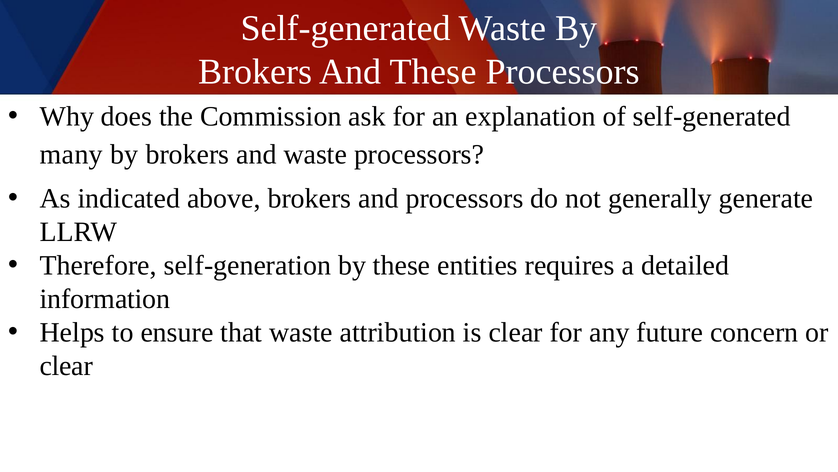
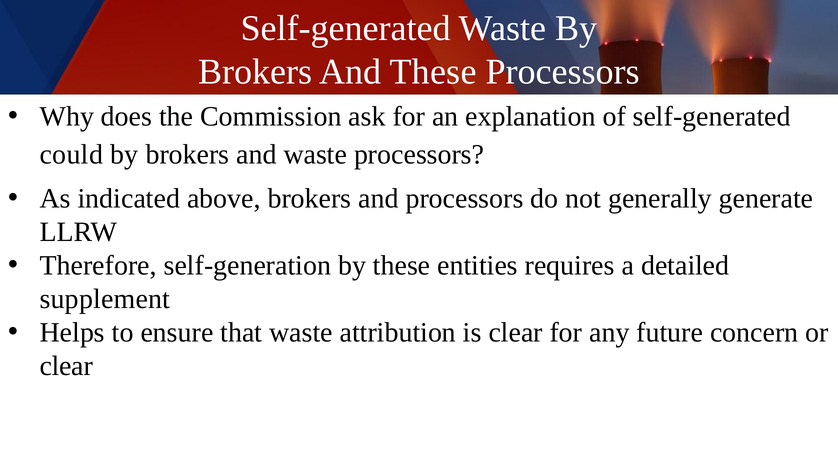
many: many -> could
information: information -> supplement
